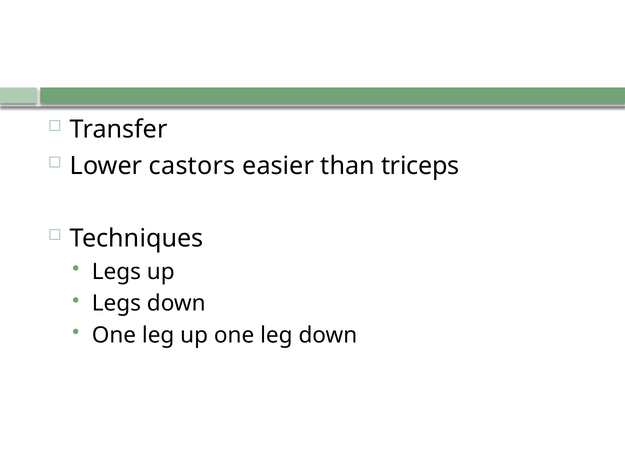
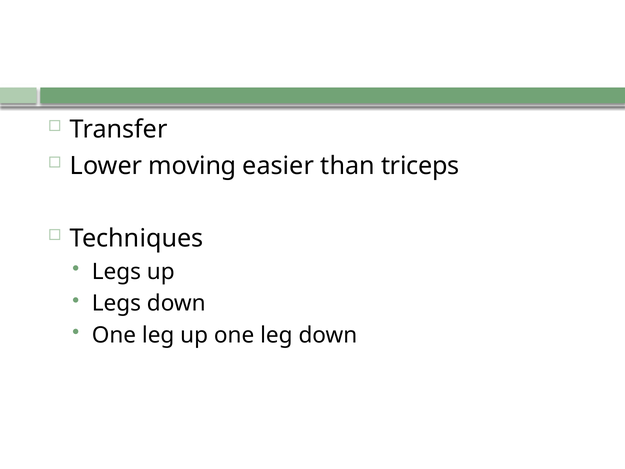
castors: castors -> moving
